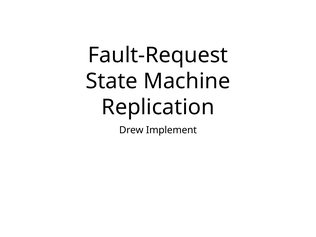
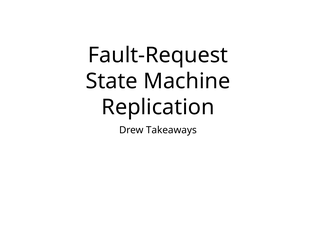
Implement: Implement -> Takeaways
